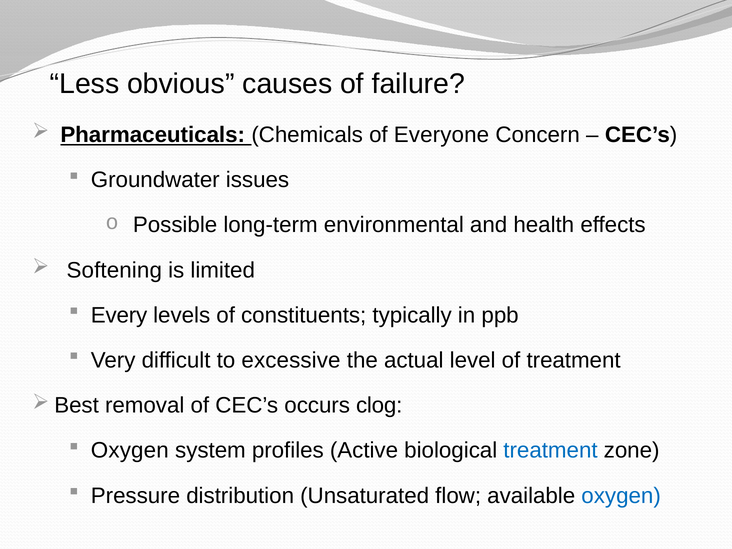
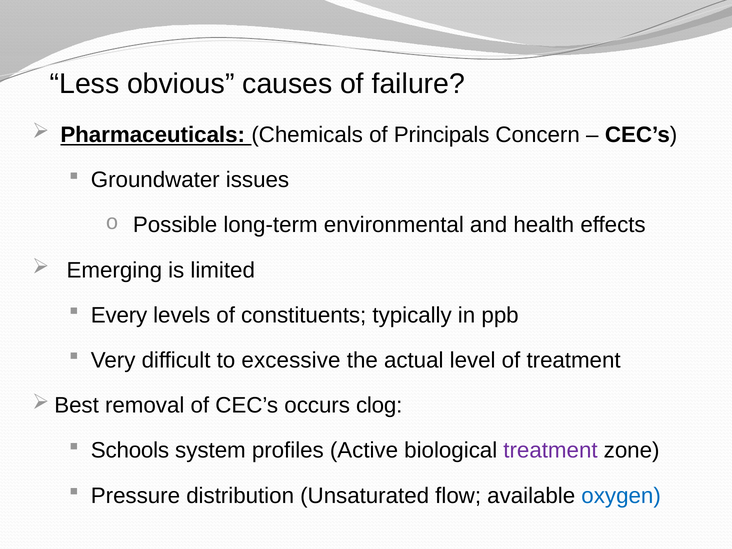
Everyone: Everyone -> Principals
Softening: Softening -> Emerging
Oxygen at (130, 451): Oxygen -> Schools
treatment at (551, 451) colour: blue -> purple
